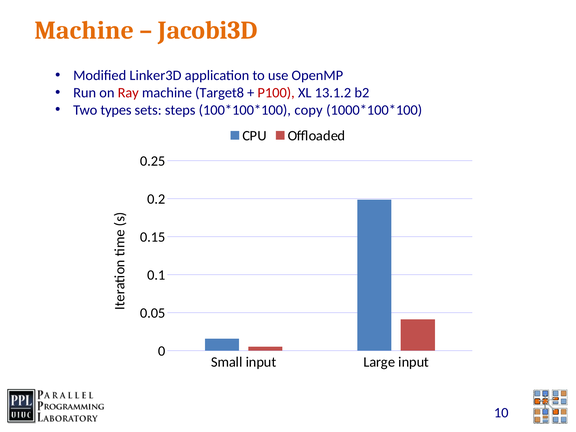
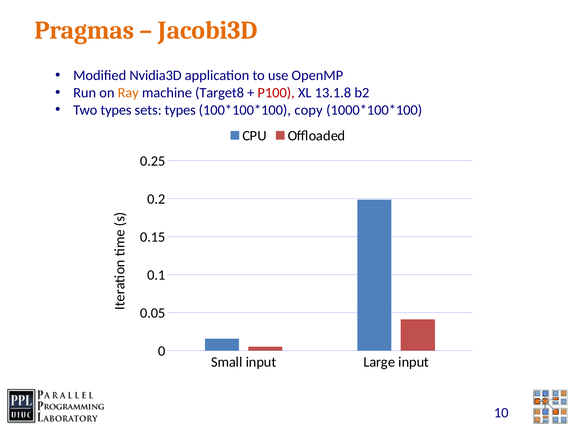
Machine at (84, 30): Machine -> Pragmas
Linker3D: Linker3D -> Nvidia3D
Ray colour: red -> orange
13.1.2: 13.1.2 -> 13.1.8
sets steps: steps -> types
